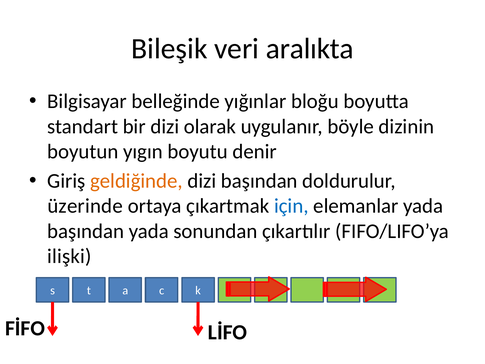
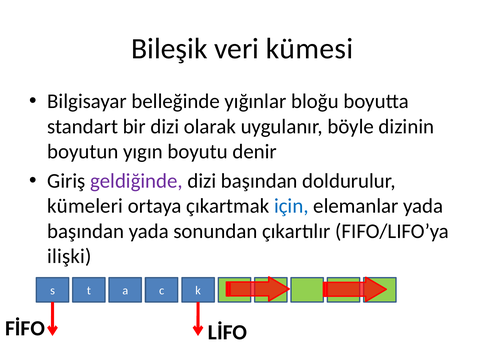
aralıkta: aralıkta -> kümesi
geldiğinde colour: orange -> purple
üzerinde: üzerinde -> kümeleri
